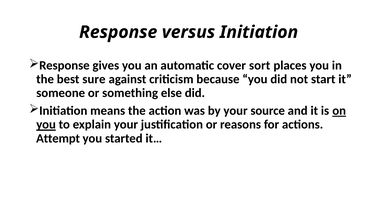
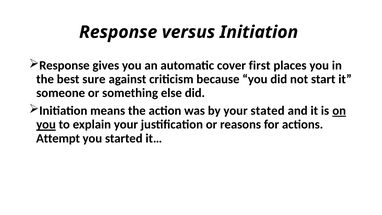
sort: sort -> first
source: source -> stated
